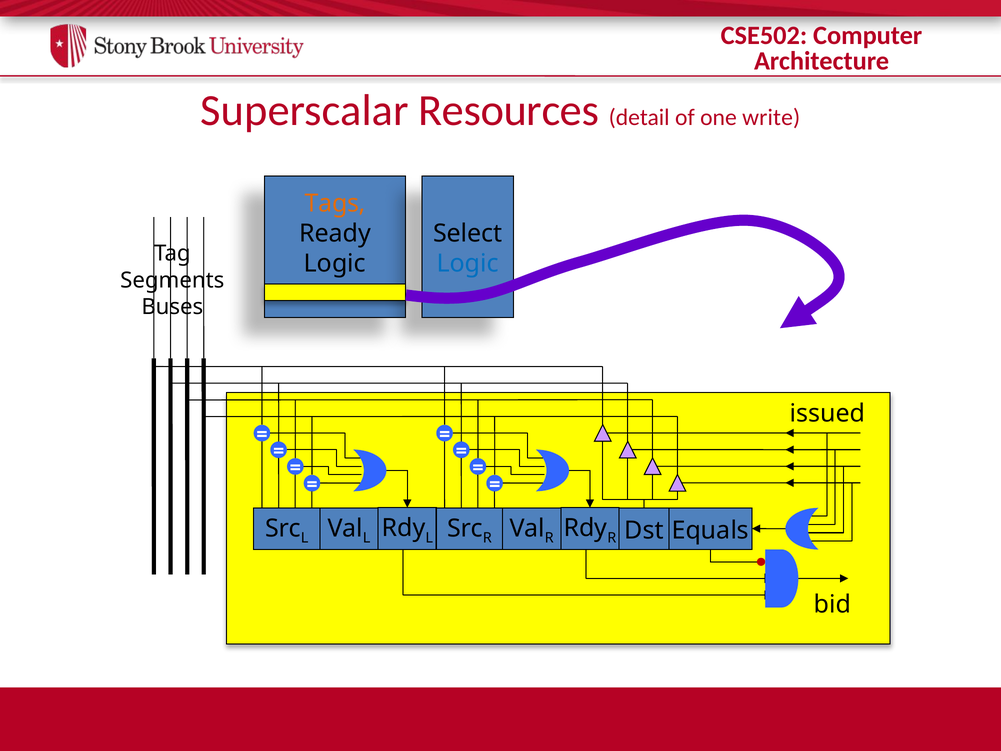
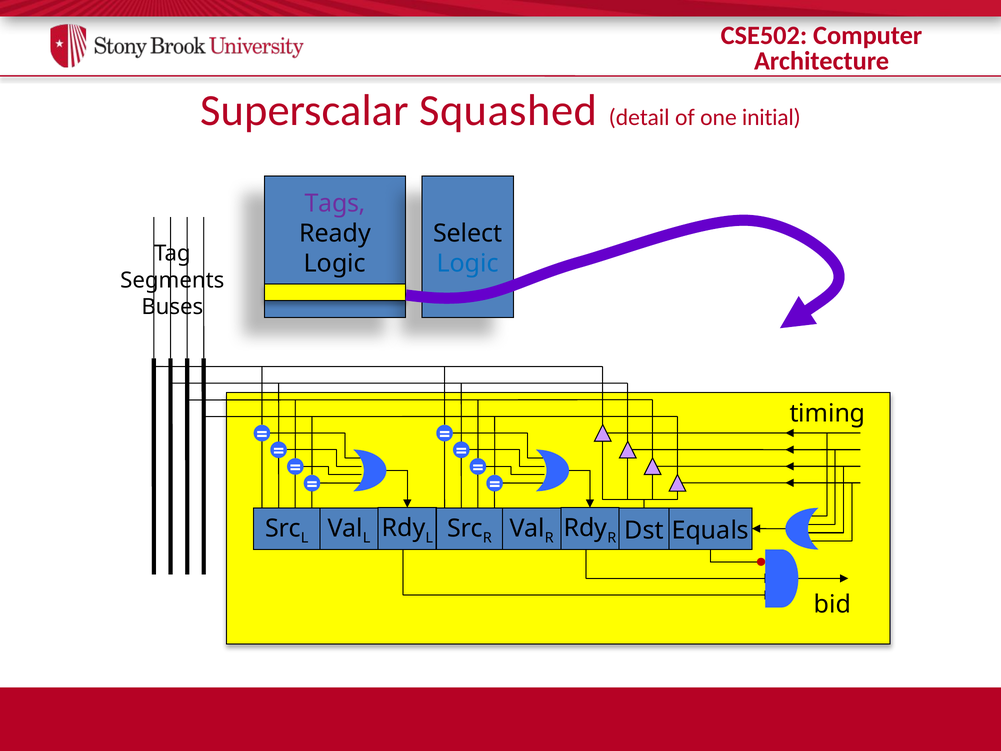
Resources: Resources -> Squashed
write: write -> initial
Tags colour: orange -> purple
issued: issued -> timing
